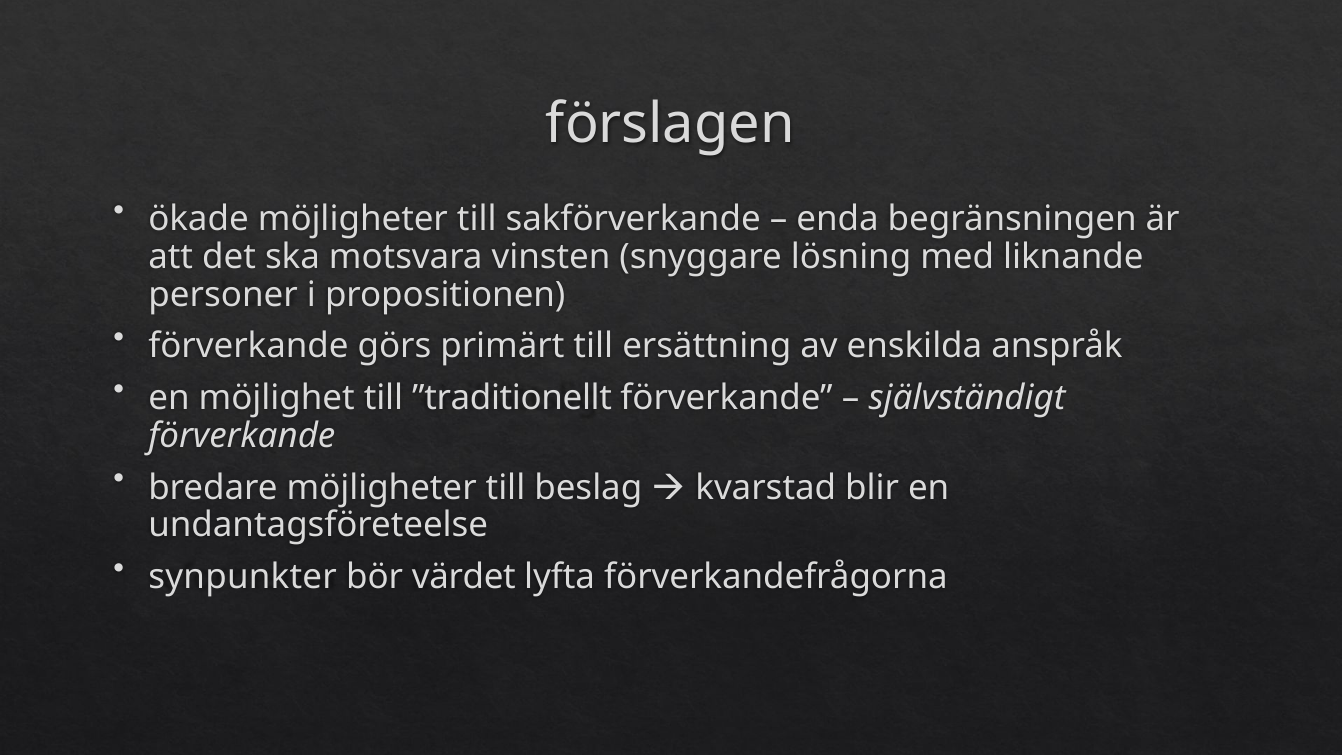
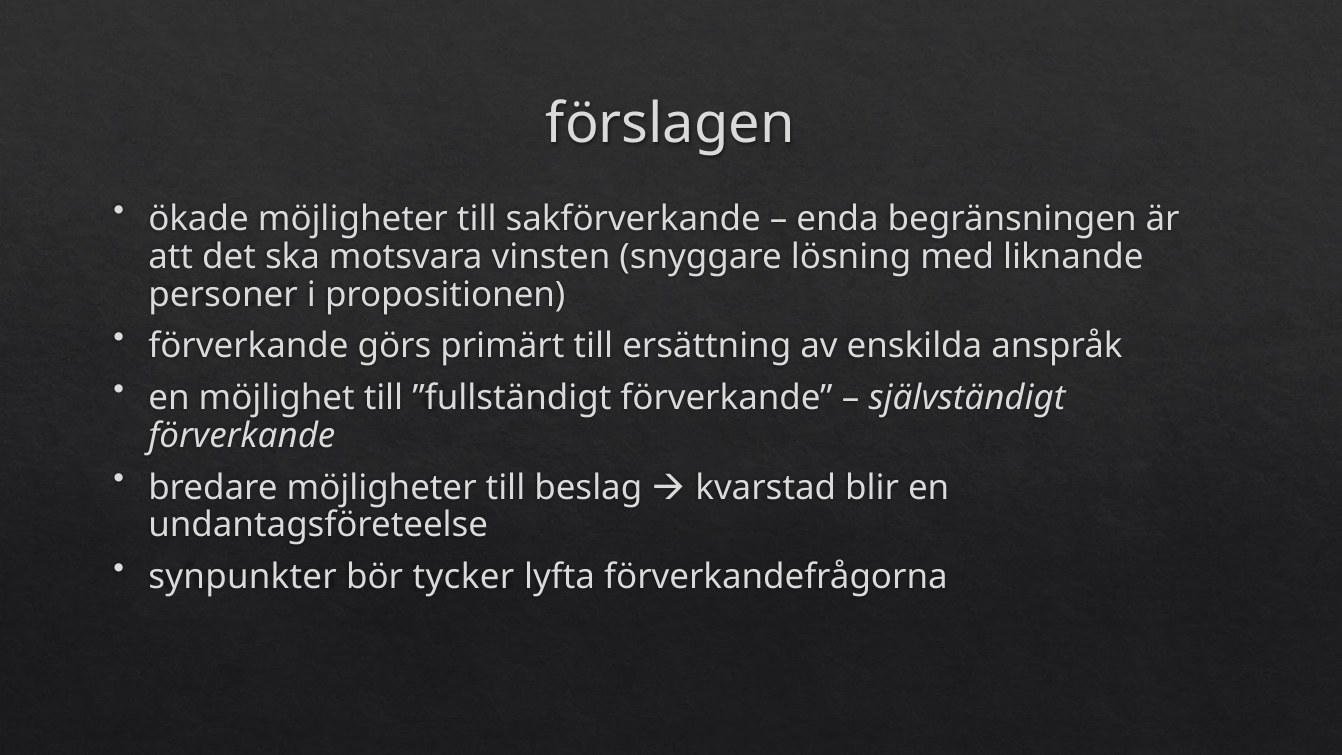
”traditionellt: ”traditionellt -> ”fullständigt
värdet: värdet -> tycker
